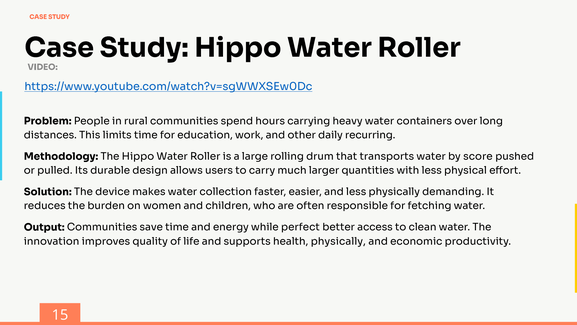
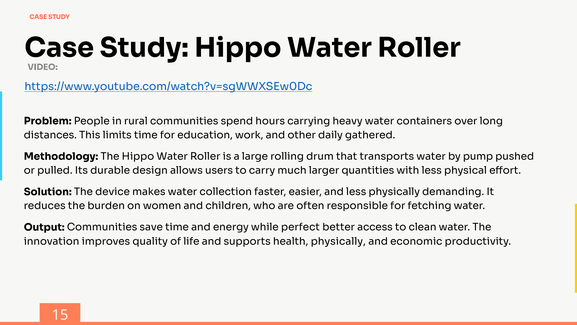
recurring: recurring -> gathered
score: score -> pump
